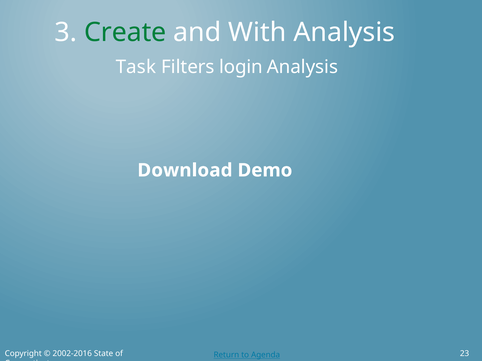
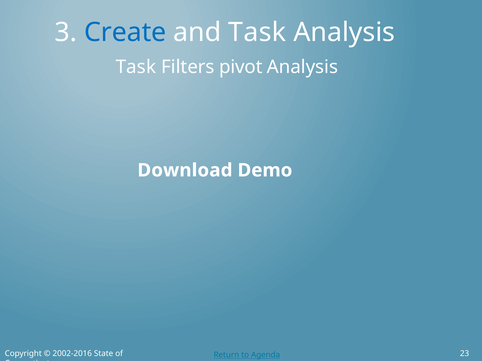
Create colour: green -> blue
and With: With -> Task
login: login -> pivot
